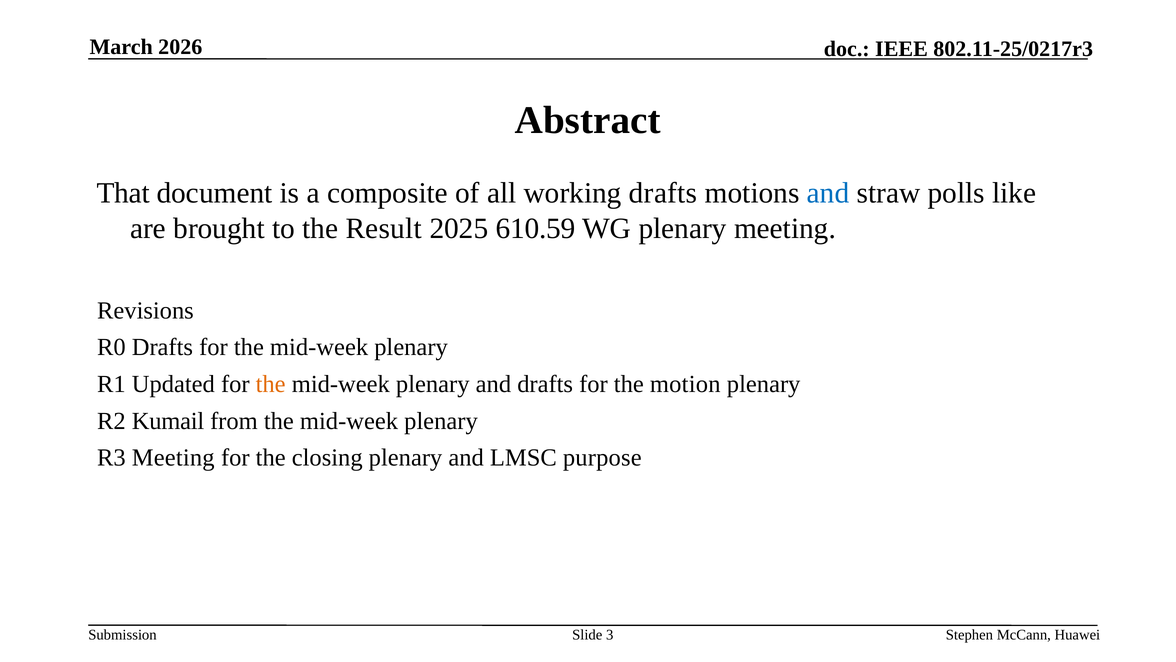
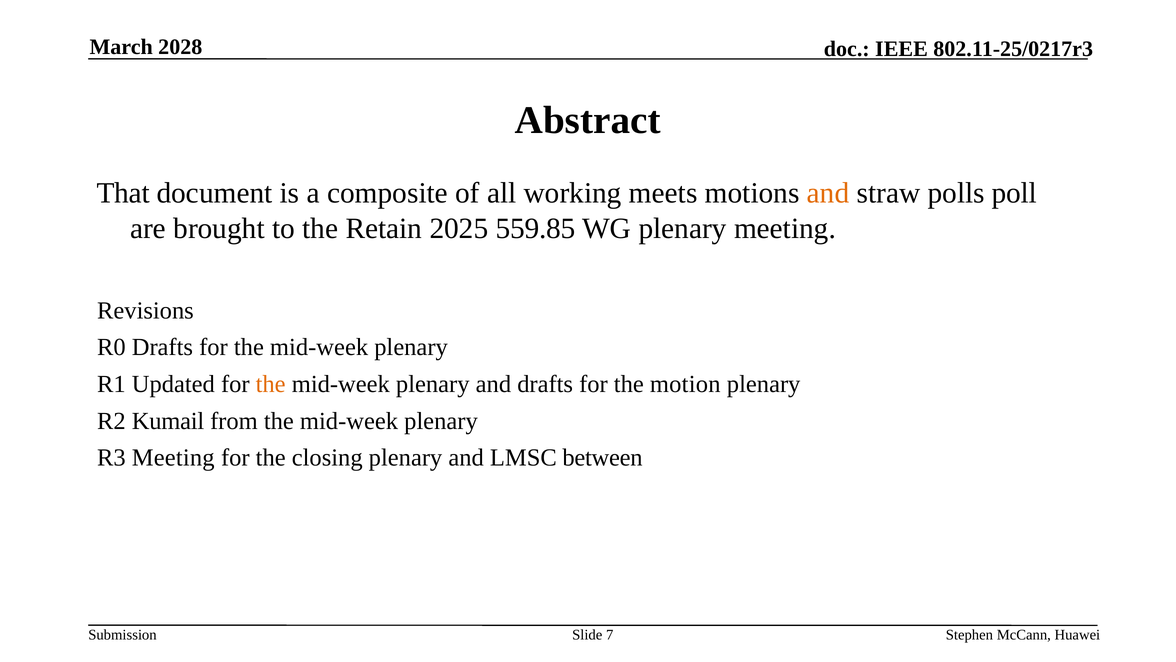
2026: 2026 -> 2028
working drafts: drafts -> meets
and at (828, 193) colour: blue -> orange
like: like -> poll
Result: Result -> Retain
610.59: 610.59 -> 559.85
purpose: purpose -> between
3: 3 -> 7
